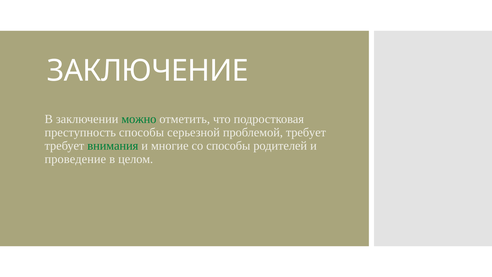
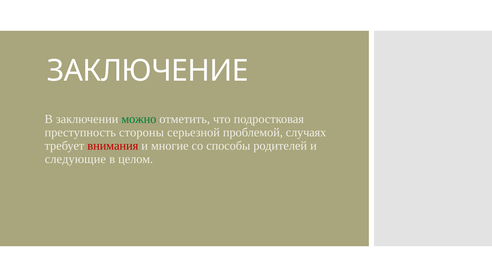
преступность способы: способы -> стороны
проблемой требует: требует -> случаях
внимания colour: green -> red
проведение: проведение -> следующие
